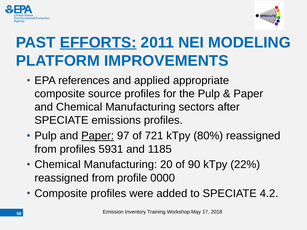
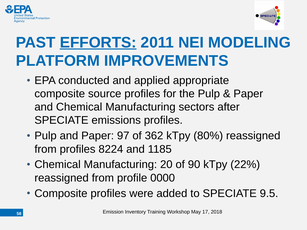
references: references -> conducted
Paper at (98, 136) underline: present -> none
721: 721 -> 362
5931: 5931 -> 8224
4.2: 4.2 -> 9.5
